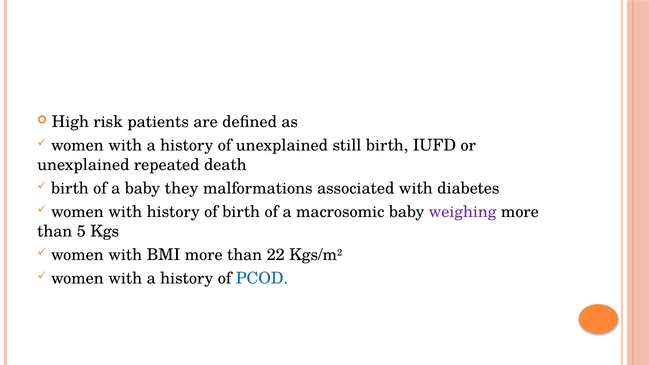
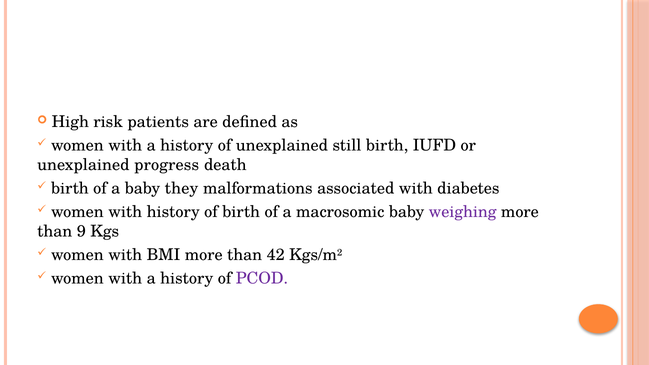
repeated: repeated -> progress
5: 5 -> 9
22: 22 -> 42
PCOD colour: blue -> purple
